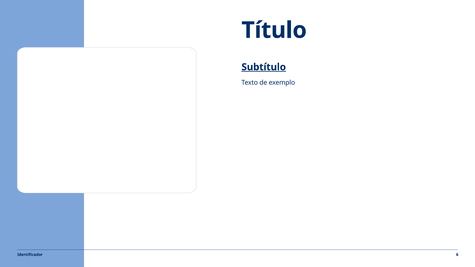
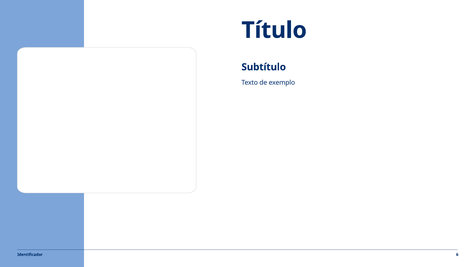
Subtítulo underline: present -> none
